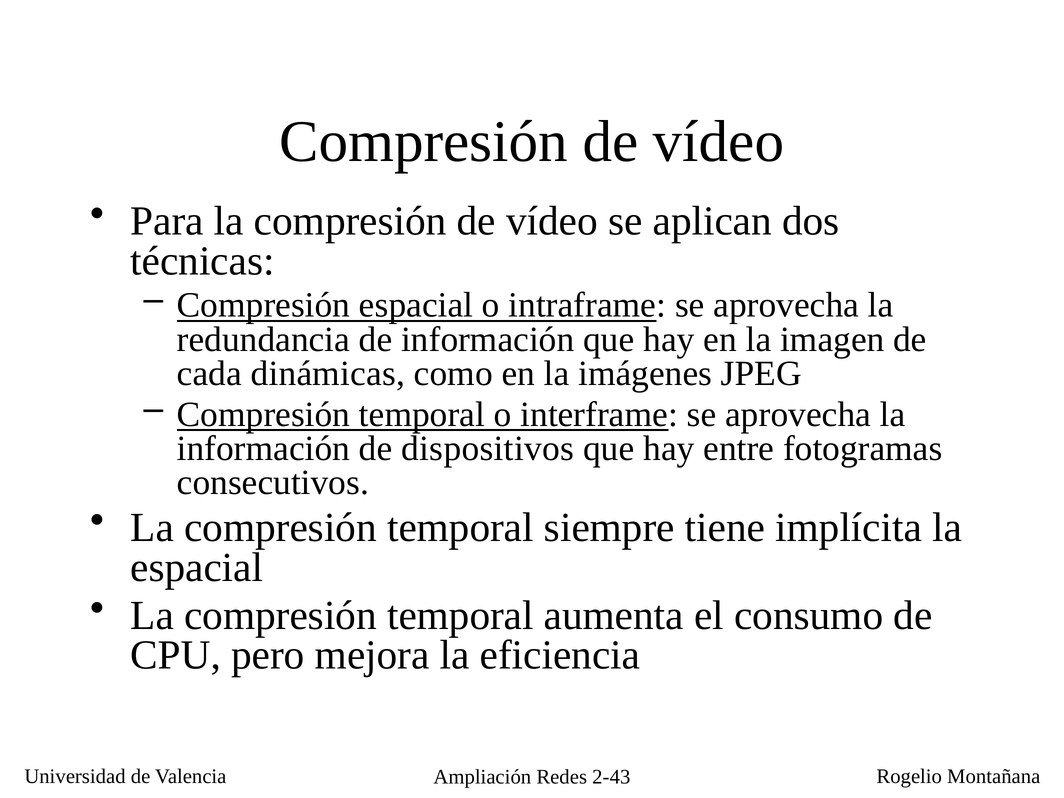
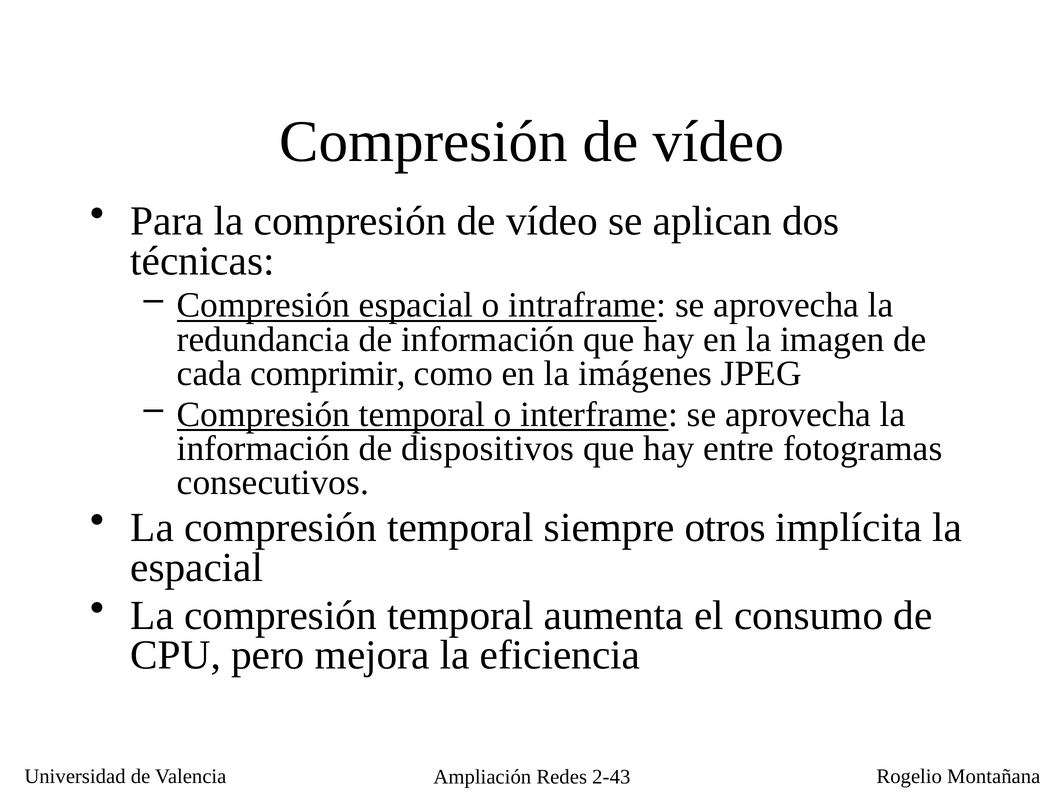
dinámicas: dinámicas -> comprimir
tiene: tiene -> otros
